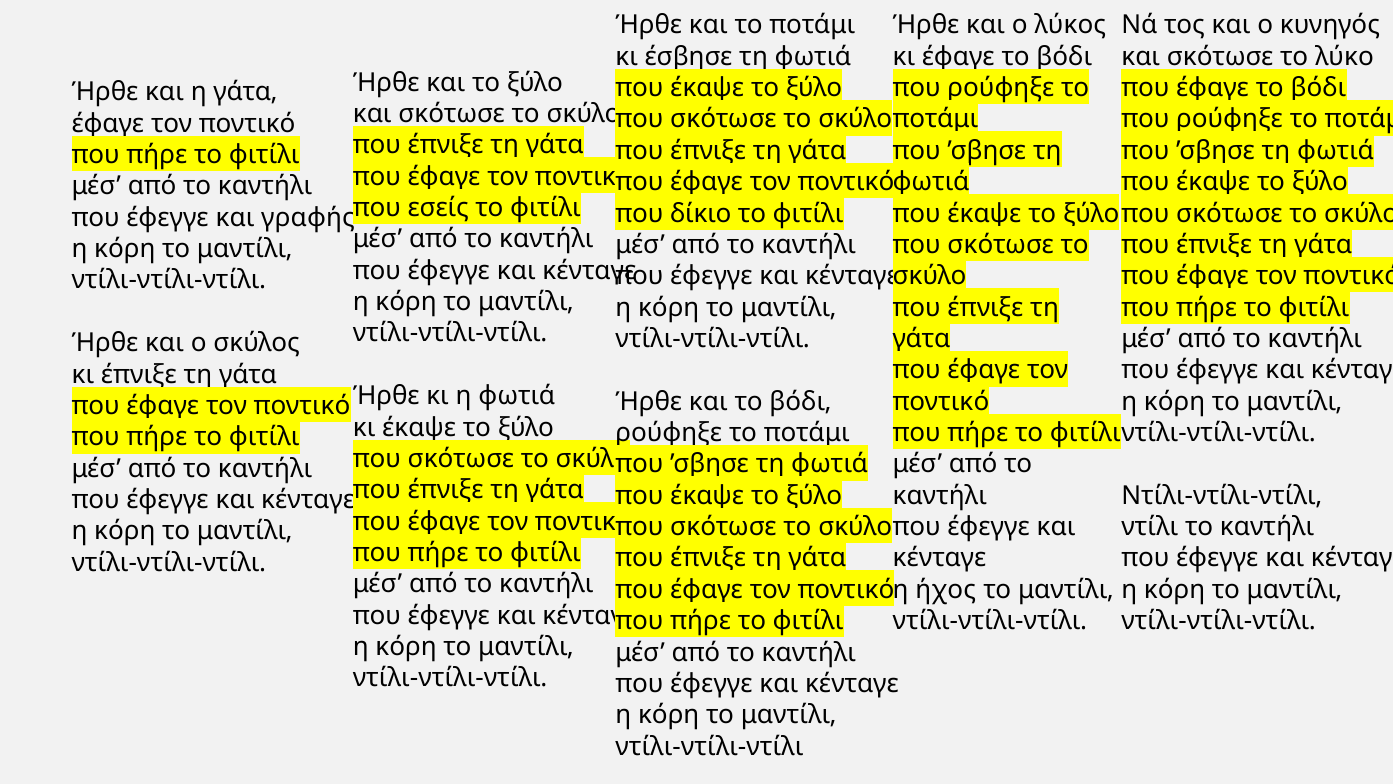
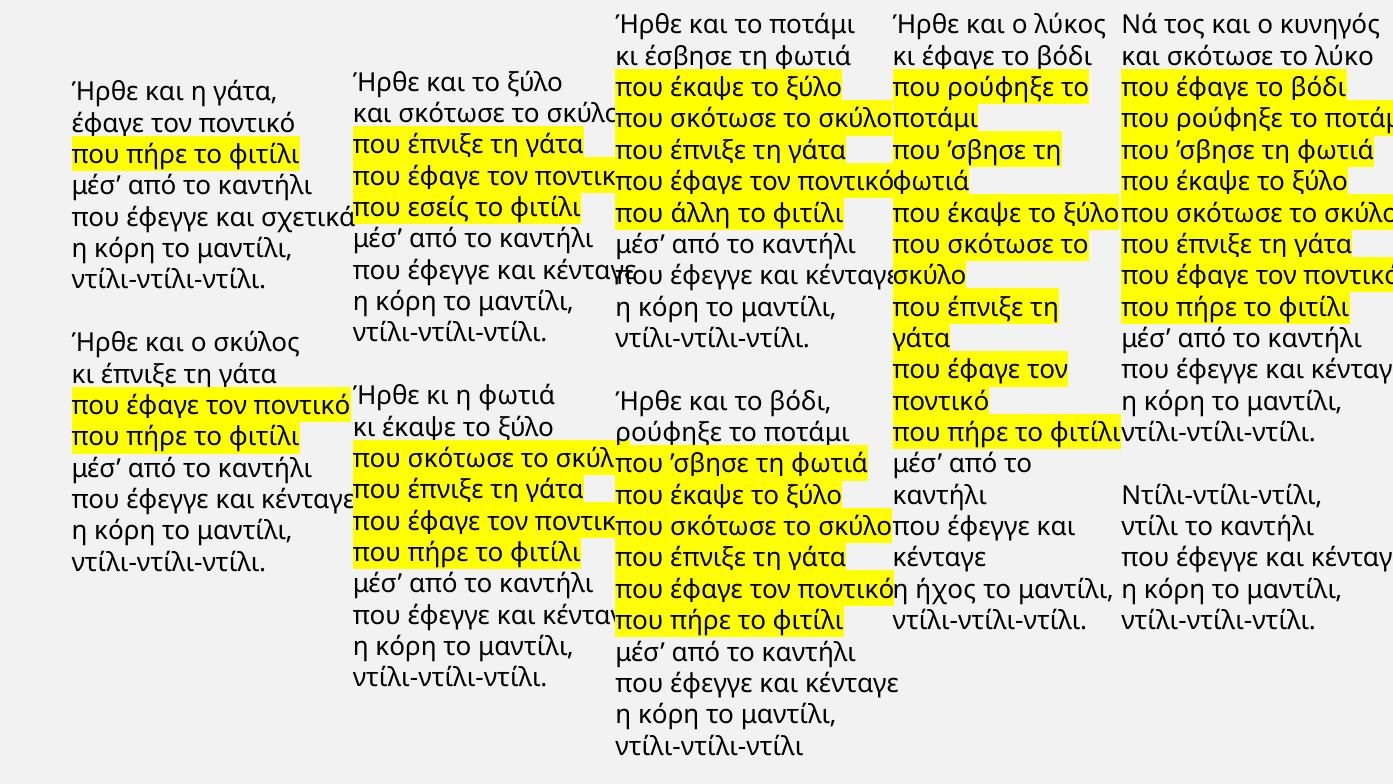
δίκιο: δίκιο -> άλλη
γραφής: γραφής -> σχετικά
